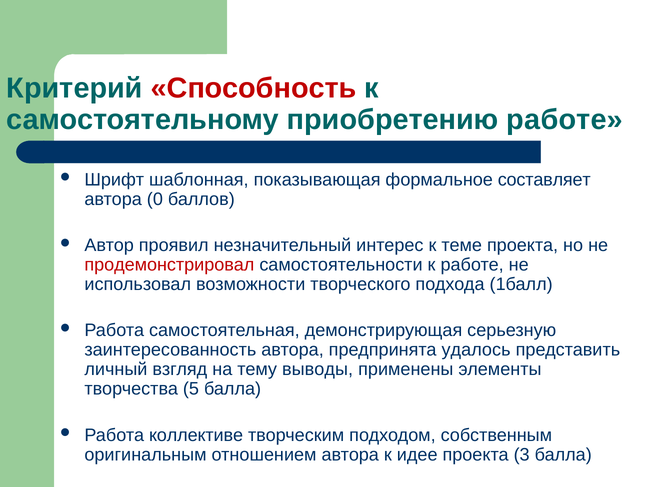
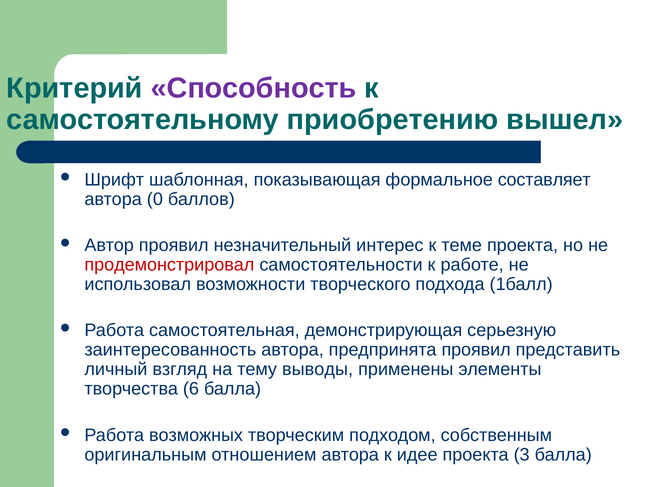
Способность colour: red -> purple
приобретению работе: работе -> вышел
предпринята удалось: удалось -> проявил
5: 5 -> 6
коллективе: коллективе -> возможных
